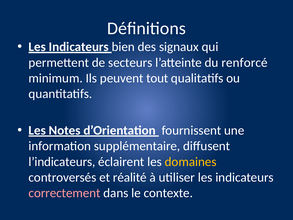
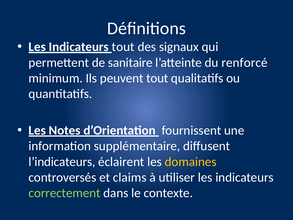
bien at (123, 47): bien -> tout
secteurs: secteurs -> sanitaire
réalité: réalité -> claims
correctement colour: pink -> light green
